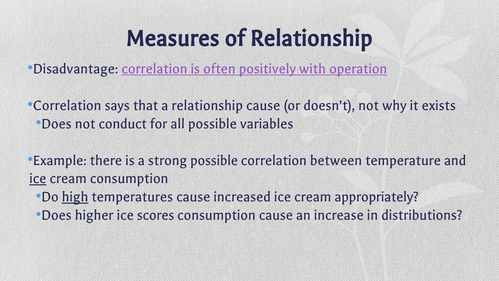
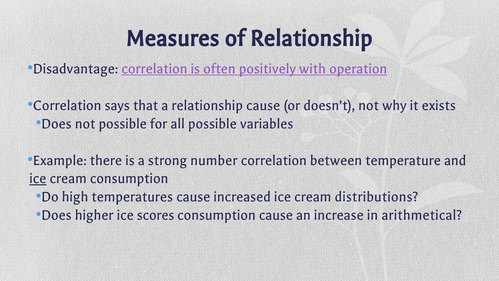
not conduct: conduct -> possible
strong possible: possible -> number
high underline: present -> none
appropriately: appropriately -> distributions
distributions: distributions -> arithmetical
